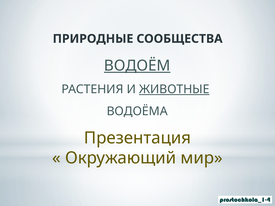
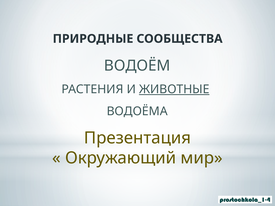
ВОДОЁМ underline: present -> none
